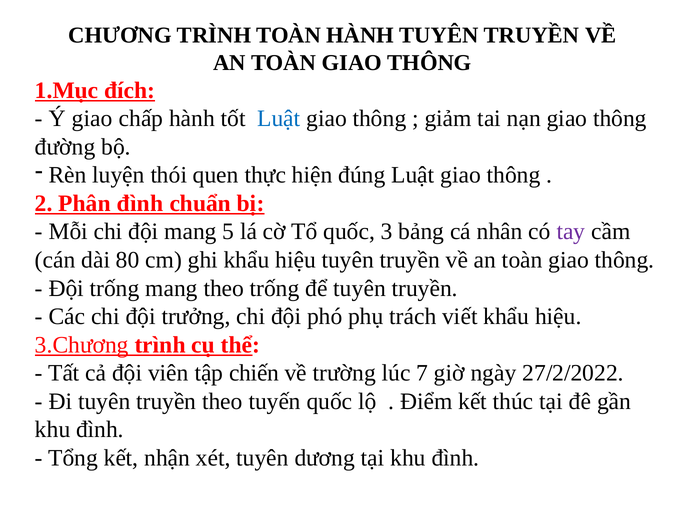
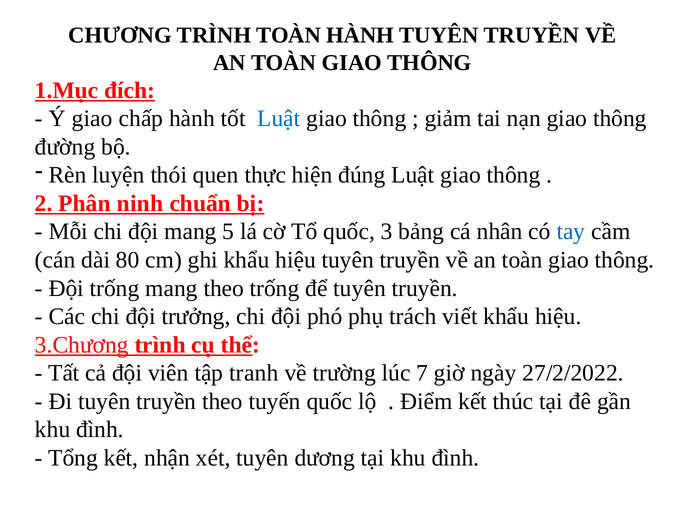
Phân đình: đình -> ninh
tay colour: purple -> blue
chiến: chiến -> tranh
